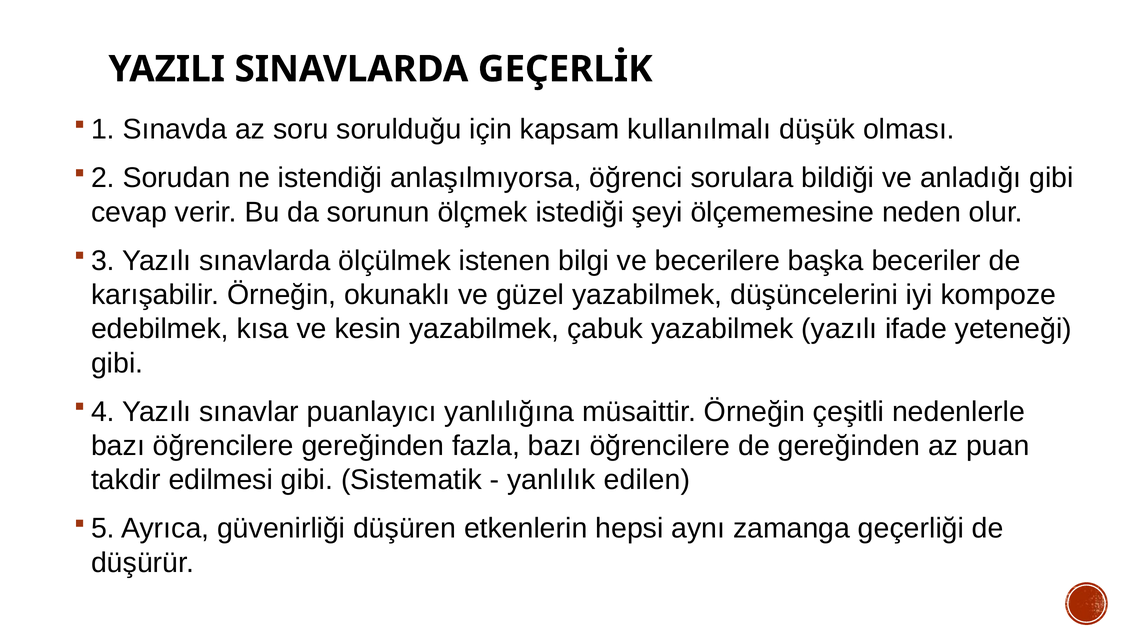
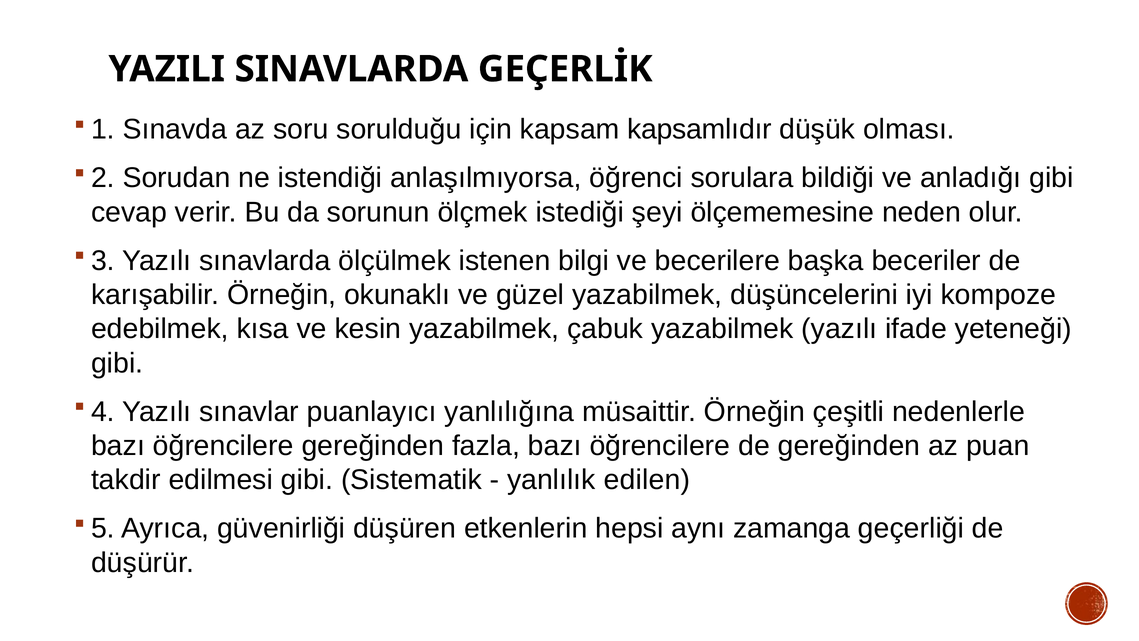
kullanılmalı: kullanılmalı -> kapsamlıdır
